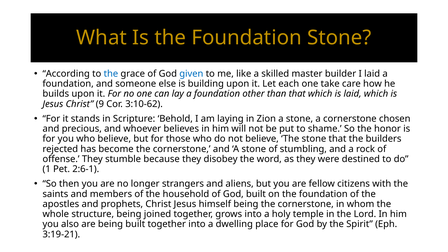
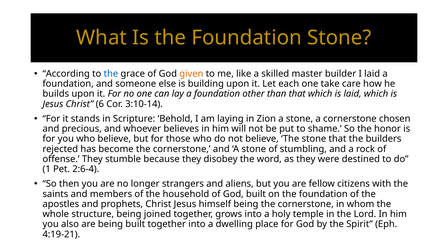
given colour: blue -> orange
9: 9 -> 6
3:10-62: 3:10-62 -> 3:10-14
2:6-1: 2:6-1 -> 2:6-4
3:19-21: 3:19-21 -> 4:19-21
